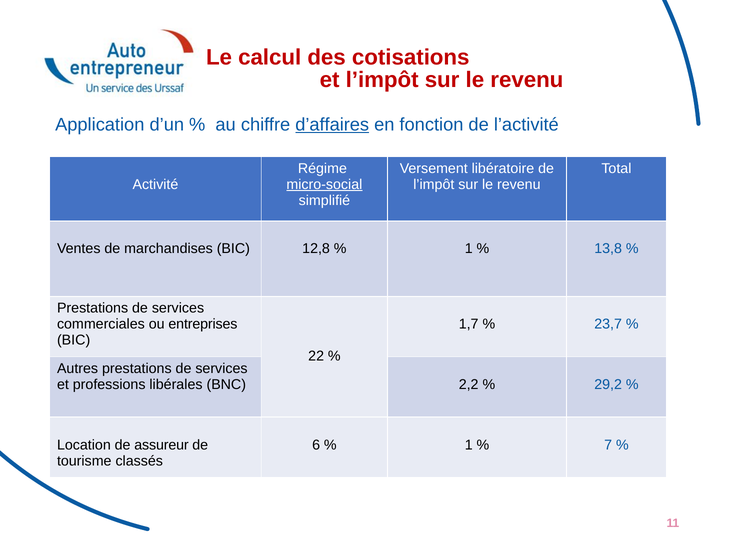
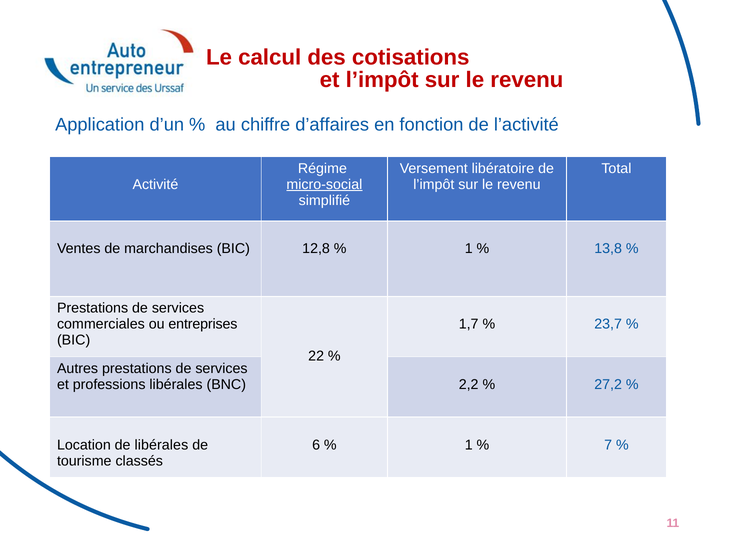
d’affaires underline: present -> none
29,2: 29,2 -> 27,2
de assureur: assureur -> libérales
